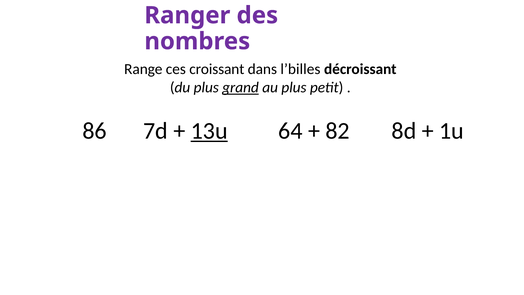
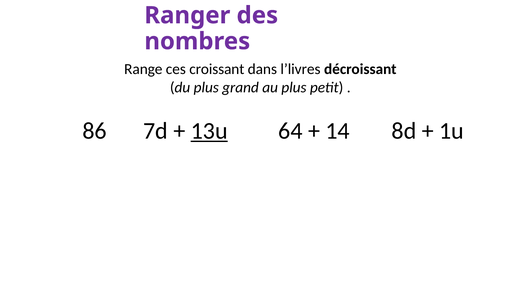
l’billes: l’billes -> l’livres
grand underline: present -> none
82: 82 -> 14
